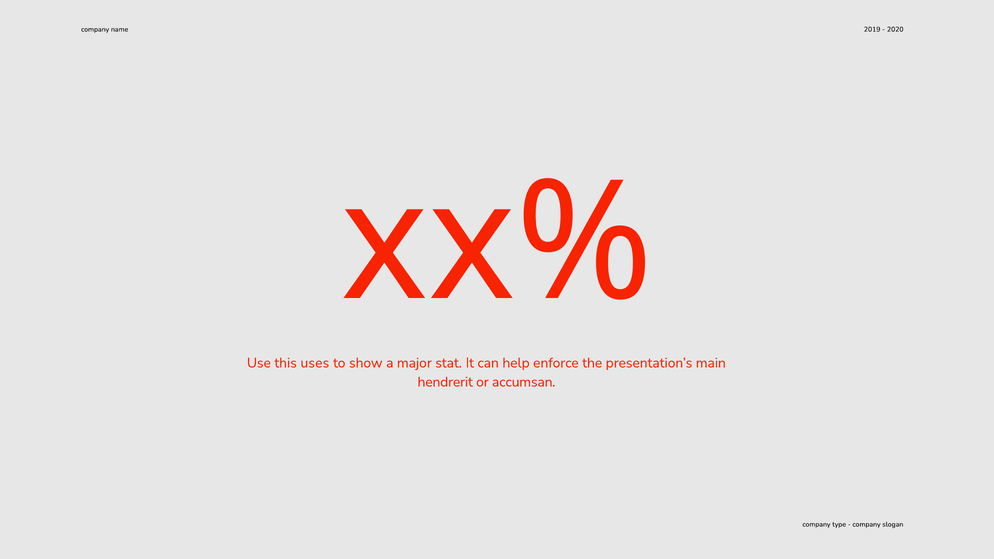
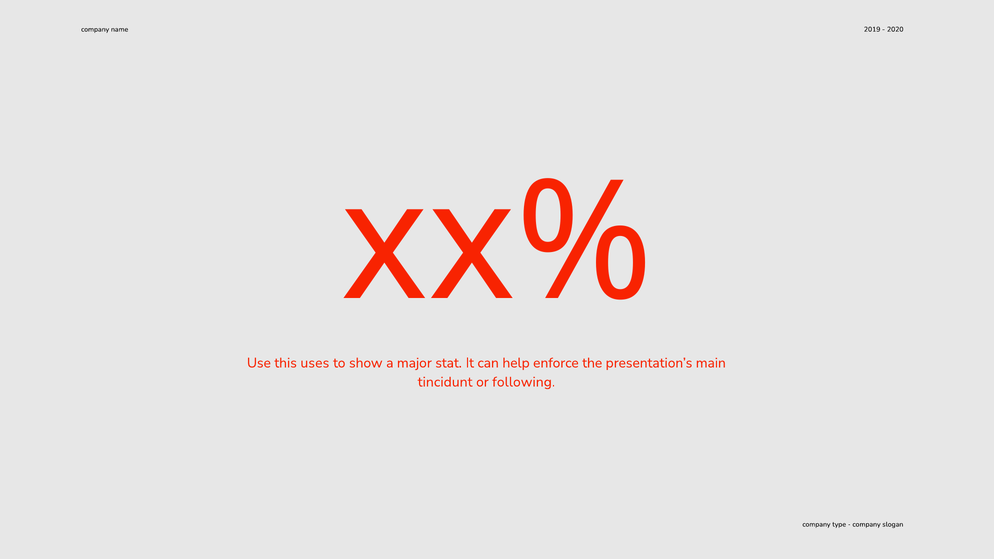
hendrerit: hendrerit -> tincidunt
accumsan: accumsan -> following
